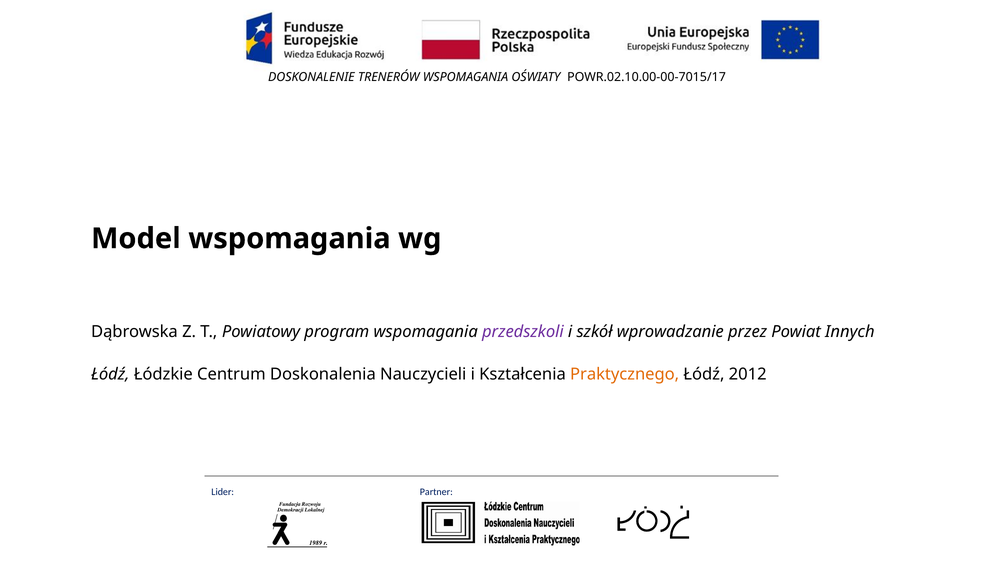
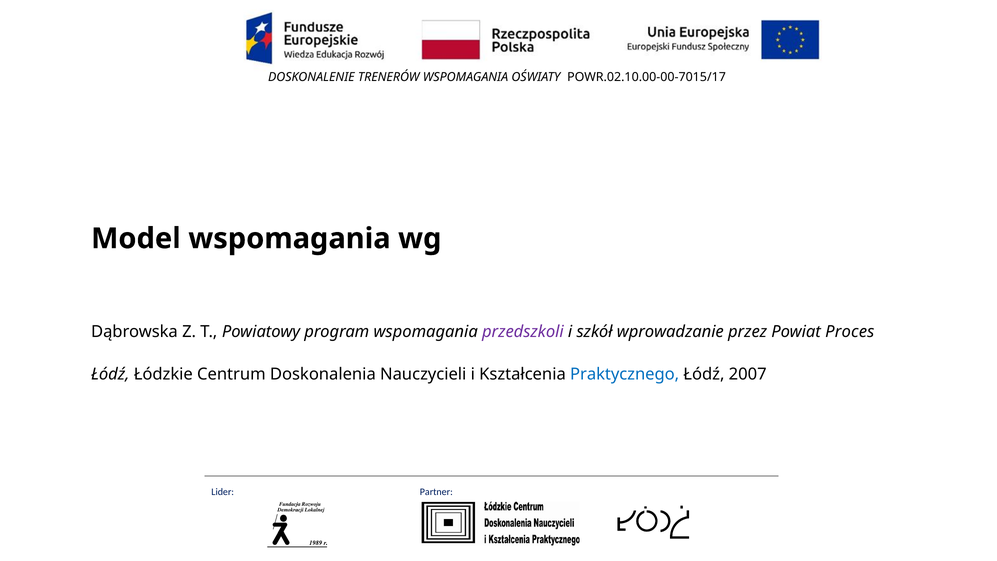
Innych: Innych -> Proces
Praktycznego colour: orange -> blue
2012: 2012 -> 2007
